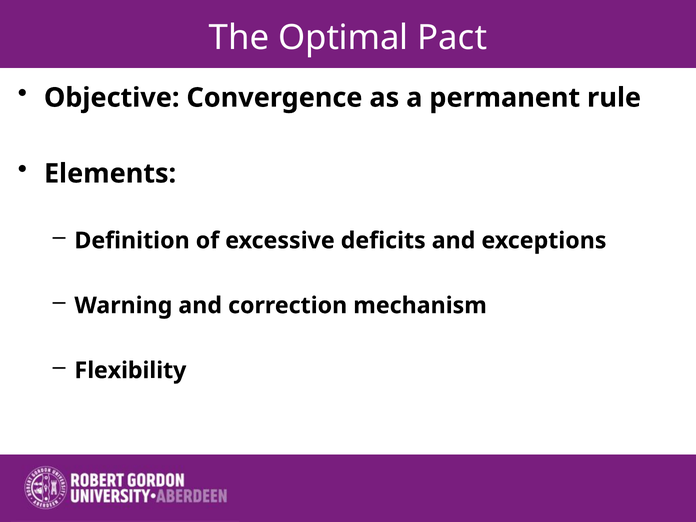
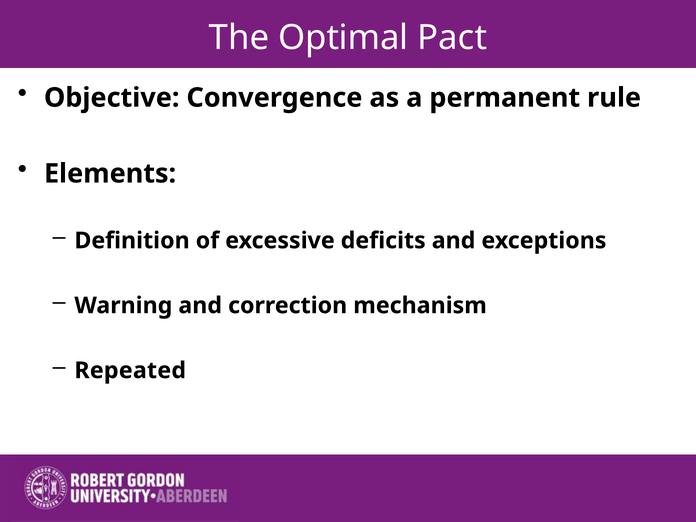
Flexibility: Flexibility -> Repeated
